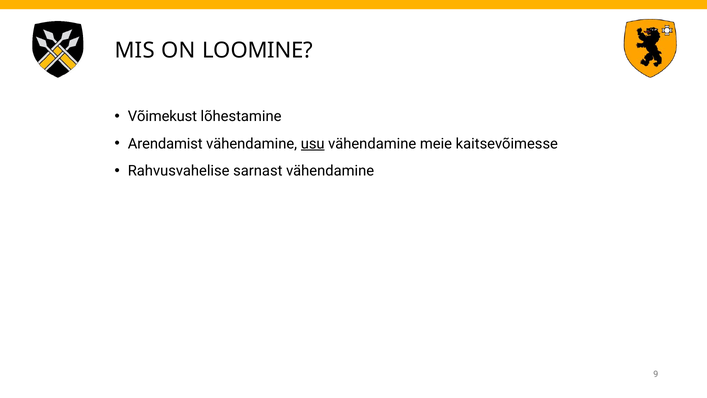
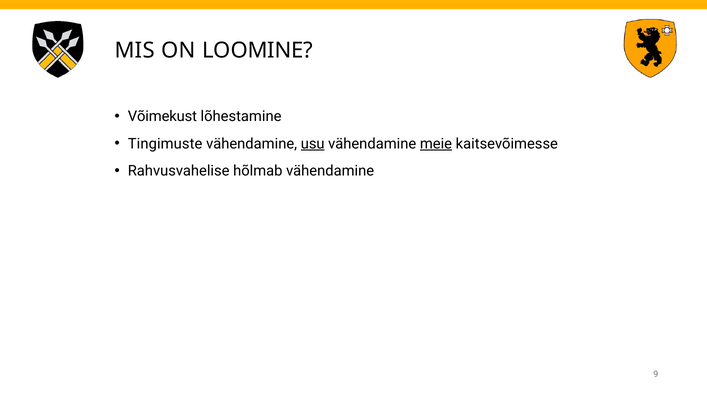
Arendamist: Arendamist -> Tingimuste
meie underline: none -> present
sarnast: sarnast -> hõlmab
